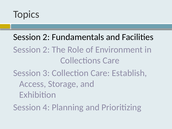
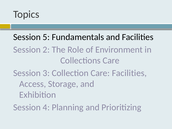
2 at (46, 37): 2 -> 5
Care Establish: Establish -> Facilities
